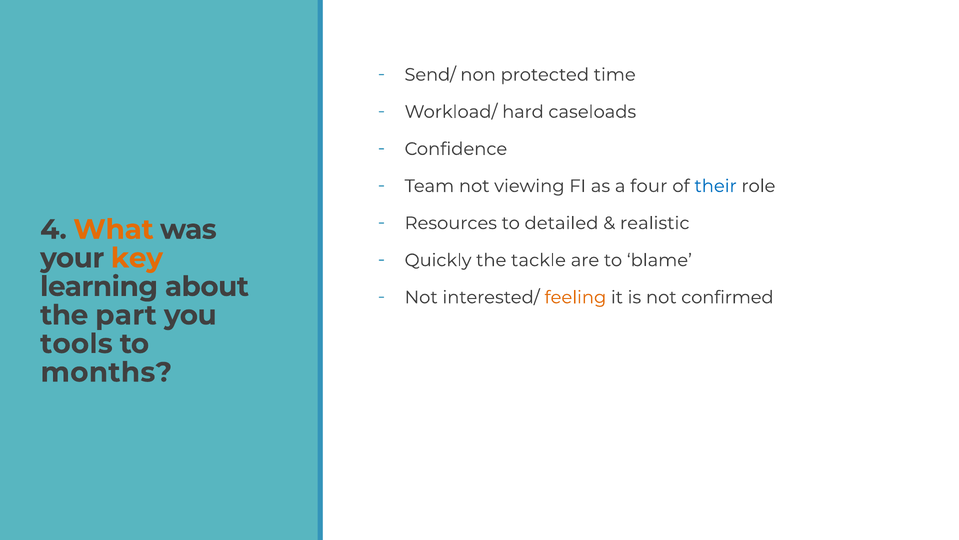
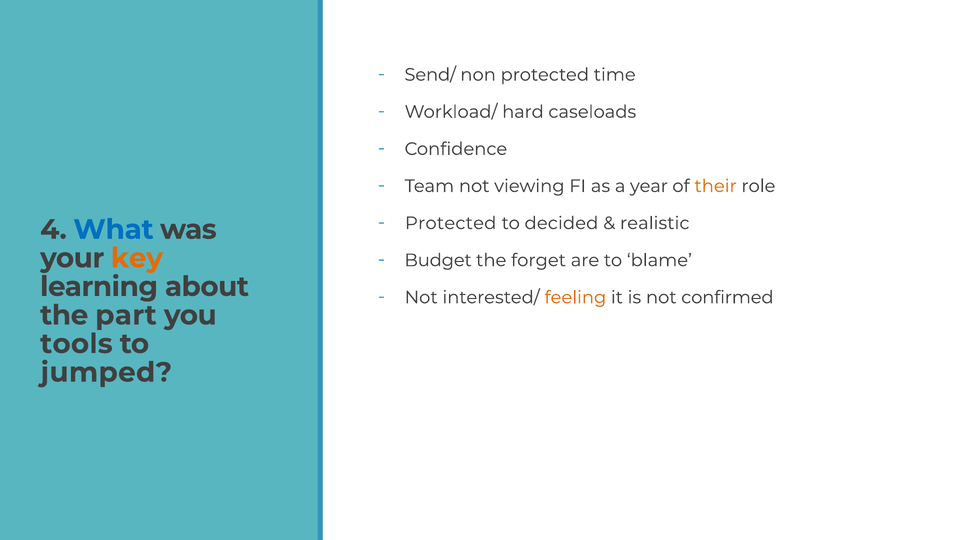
four: four -> year
their colour: blue -> orange
Resources at (451, 223): Resources -> Protected
detailed: detailed -> decided
What colour: orange -> blue
Quickly: Quickly -> Budget
tackle: tackle -> forget
months: months -> jumped
